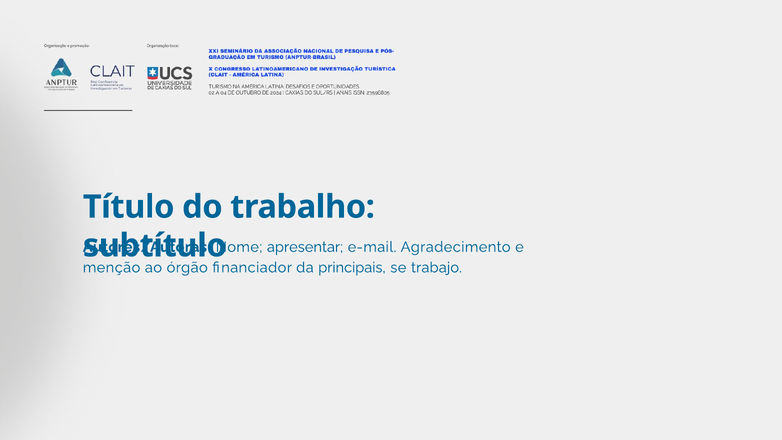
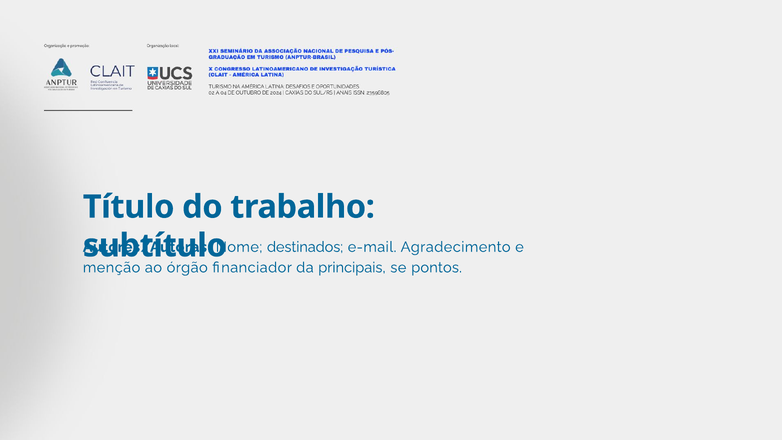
apresentar: apresentar -> destinados
trabajo: trabajo -> pontos
